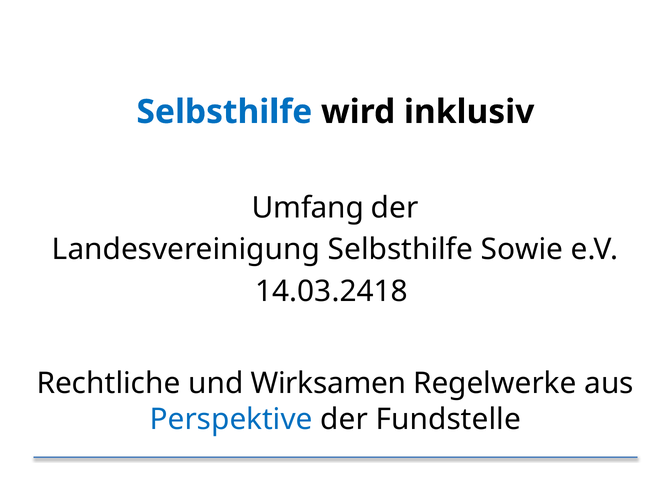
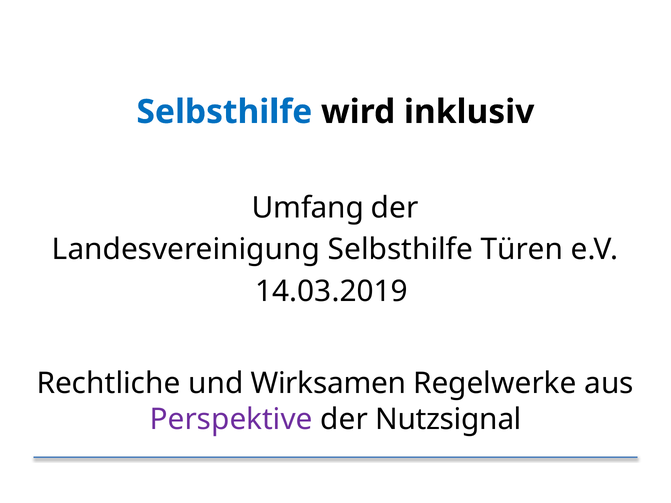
Sowie: Sowie -> Türen
14.03.2418: 14.03.2418 -> 14.03.2019
Perspektive colour: blue -> purple
Fundstelle: Fundstelle -> Nutzsignal
